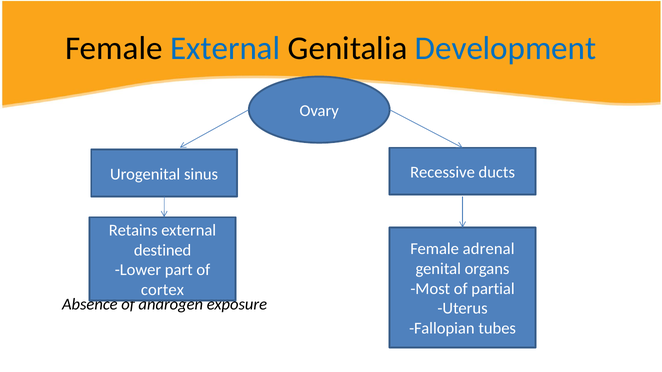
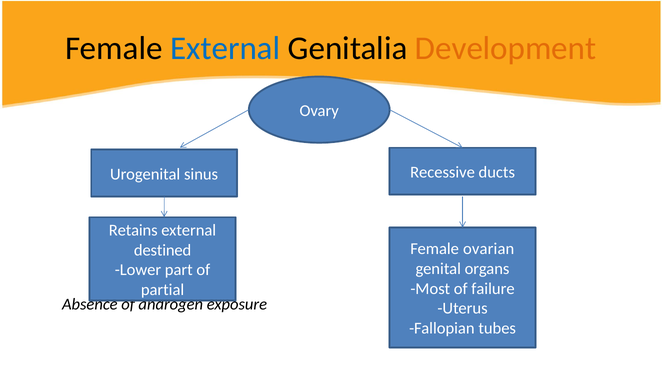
Development colour: blue -> orange
adrenal: adrenal -> ovarian
partial: partial -> failure
cortex: cortex -> partial
